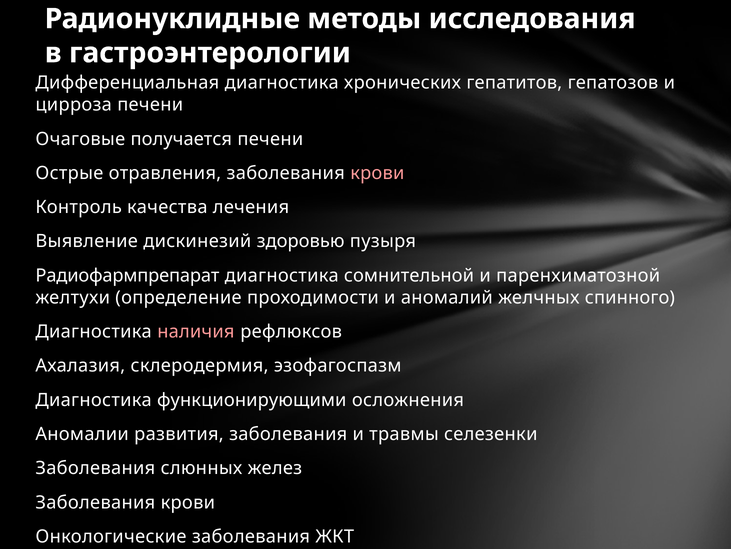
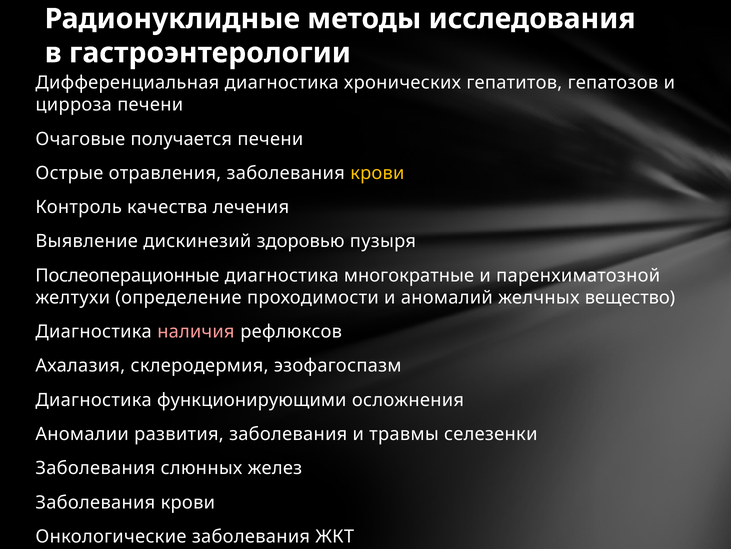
крови at (377, 173) colour: pink -> yellow
Радиофармпрепарат: Радиофармпрепарат -> Послеоперационные
сомнительной: сомнительной -> многократные
спинного: спинного -> вещество
